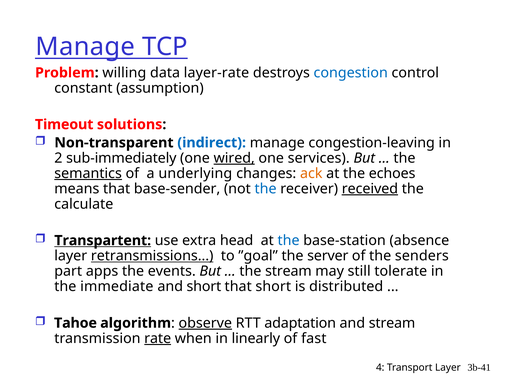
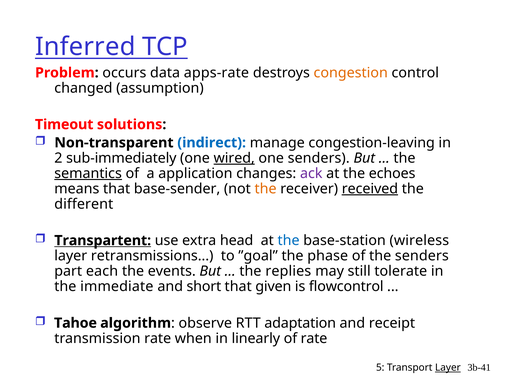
Manage at (85, 47): Manage -> Inferred
willing: willing -> occurs
layer-rate: layer-rate -> apps-rate
congestion colour: blue -> orange
constant: constant -> changed
one services: services -> senders
underlying: underlying -> application
ack colour: orange -> purple
the at (266, 189) colour: blue -> orange
calculate: calculate -> different
absence: absence -> wireless
retransmissions underline: present -> none
server: server -> phase
apps: apps -> each
the stream: stream -> replies
that short: short -> given
distributed: distributed -> flowcontrol
observe underline: present -> none
and stream: stream -> receipt
rate at (158, 339) underline: present -> none
of fast: fast -> rate
4: 4 -> 5
Layer at (448, 368) underline: none -> present
